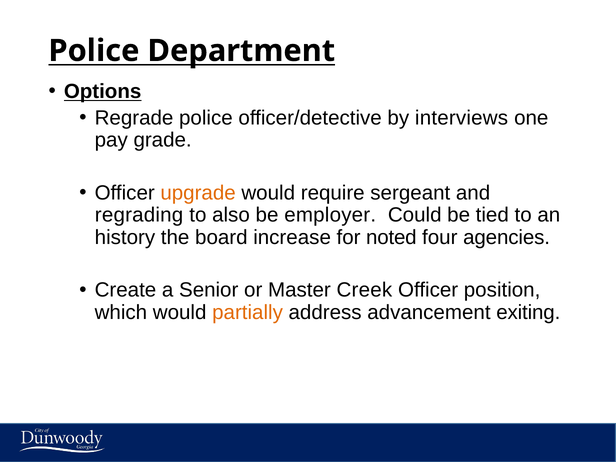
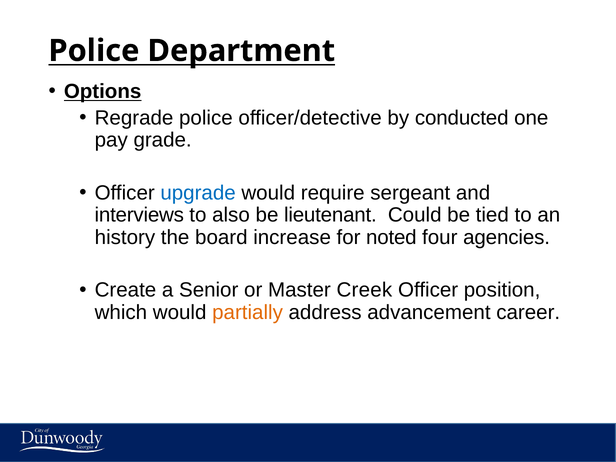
interviews: interviews -> conducted
upgrade colour: orange -> blue
regrading: regrading -> interviews
employer: employer -> lieutenant
exiting: exiting -> career
